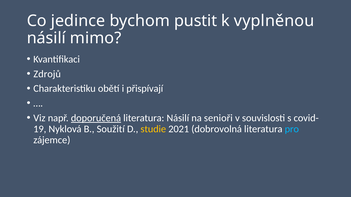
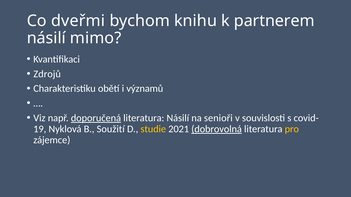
jedince: jedince -> dveřmi
pustit: pustit -> knihu
vyplněnou: vyplněnou -> partnerem
přispívají: přispívají -> významů
dobrovolná underline: none -> present
pro colour: light blue -> yellow
